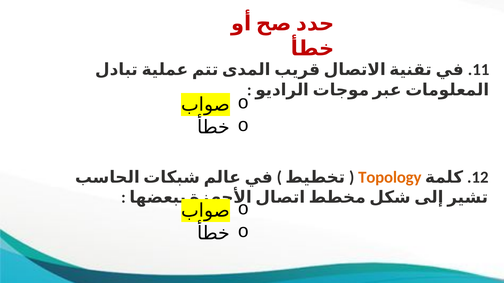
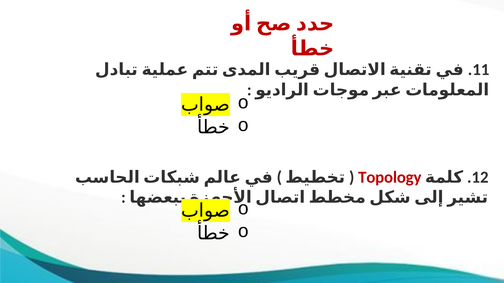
Topology colour: orange -> red
